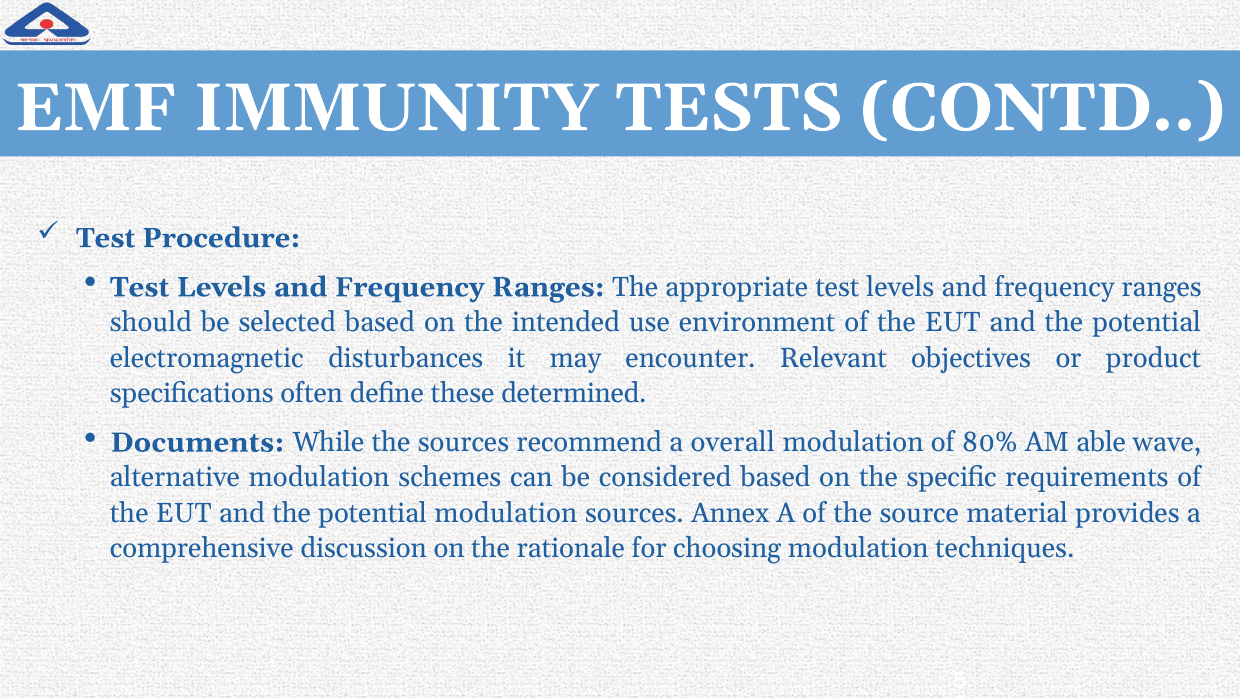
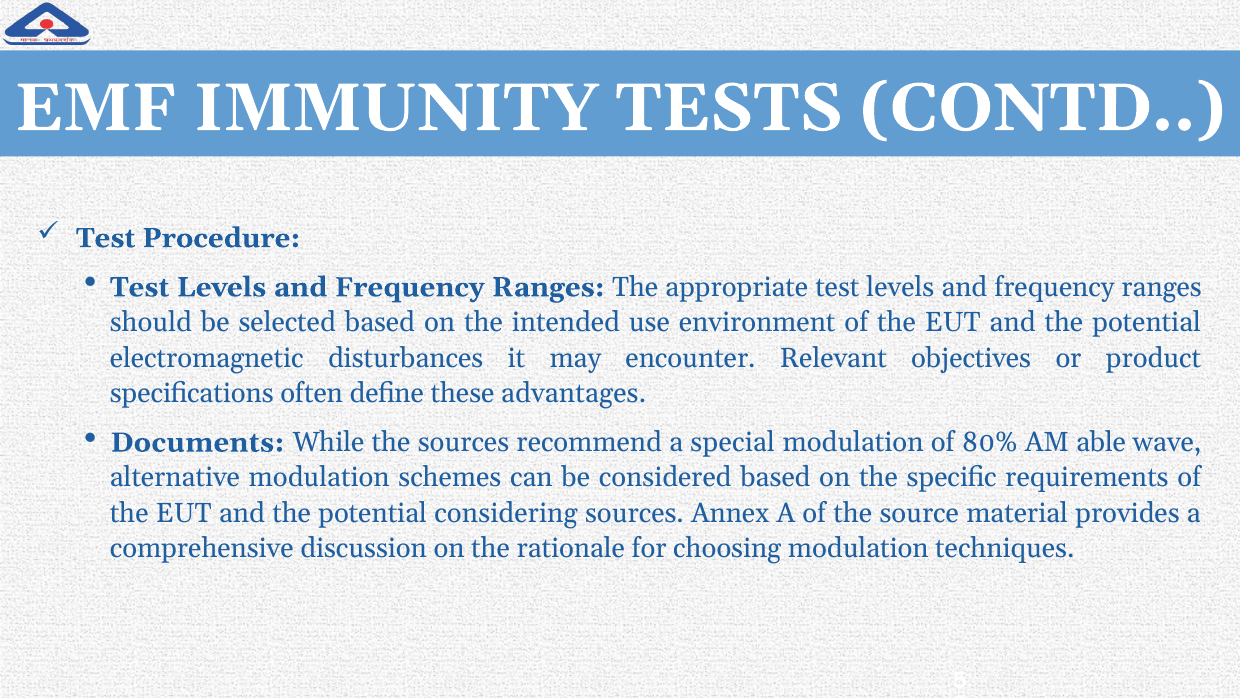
determined: determined -> advantages
overall: overall -> special
potential modulation: modulation -> considering
